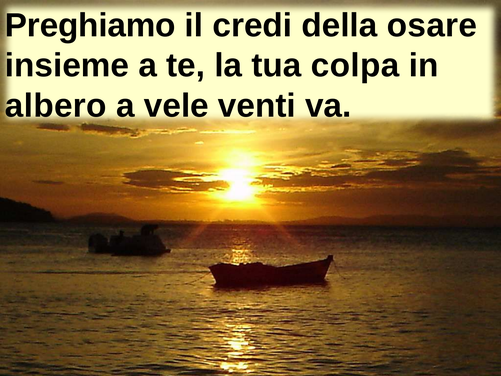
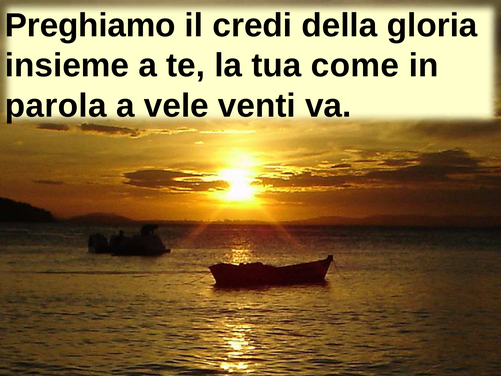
osare: osare -> gloria
colpa: colpa -> come
albero: albero -> parola
